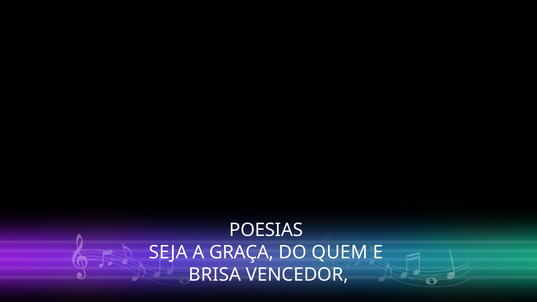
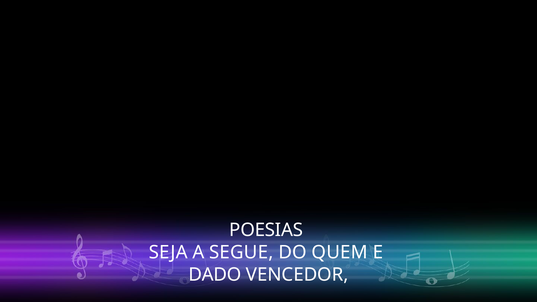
GRAÇA: GRAÇA -> SEGUE
BRISA: BRISA -> DADO
